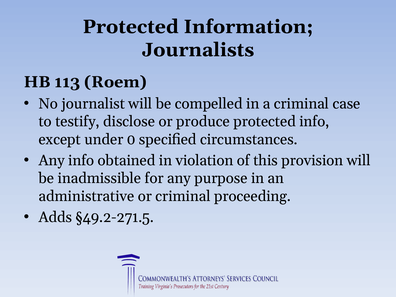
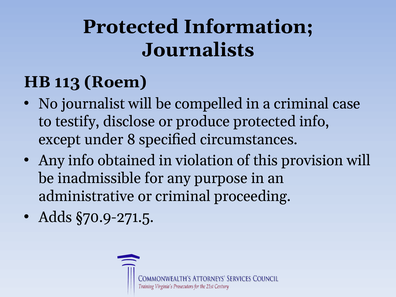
0: 0 -> 8
§49.2-271.5: §49.2-271.5 -> §70.9-271.5
